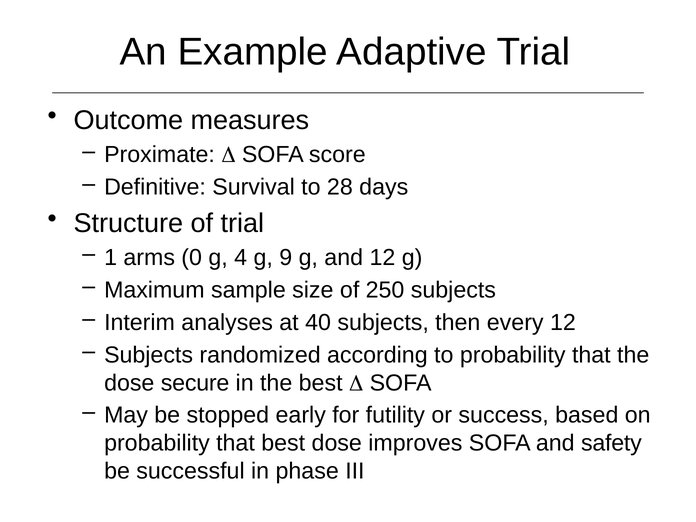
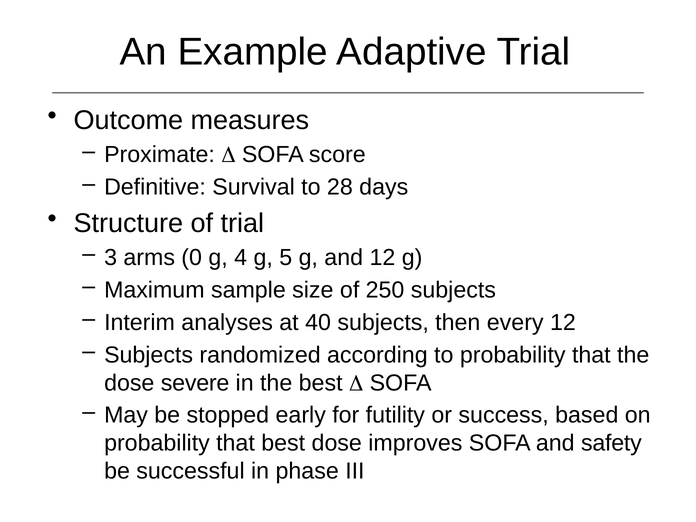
1: 1 -> 3
9: 9 -> 5
secure: secure -> severe
